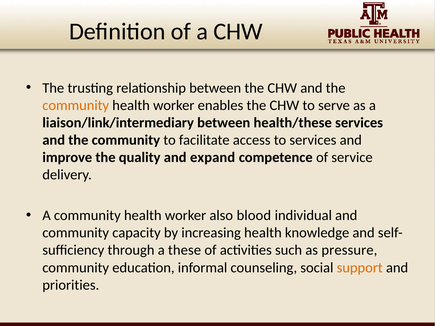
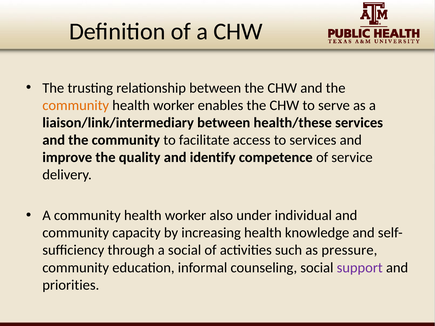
expand: expand -> identify
blood: blood -> under
a these: these -> social
support colour: orange -> purple
